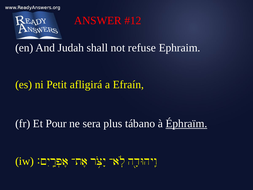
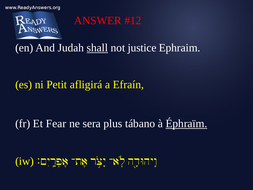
shall underline: none -> present
refuse: refuse -> justice
Pour: Pour -> Fear
